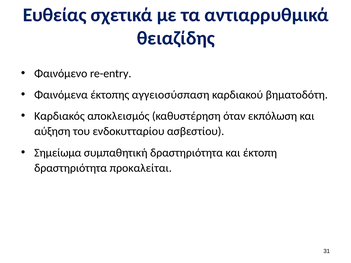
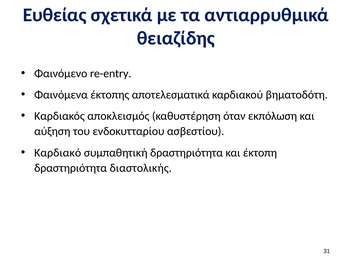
αγγειοσύσπαση: αγγειοσύσπαση -> αποτελεσματικά
Σημείωμα: Σημείωμα -> Καρδιακό
προκαλείται: προκαλείται -> διαστολικής
